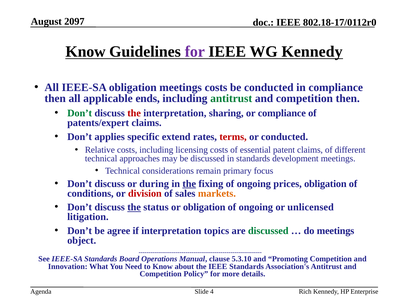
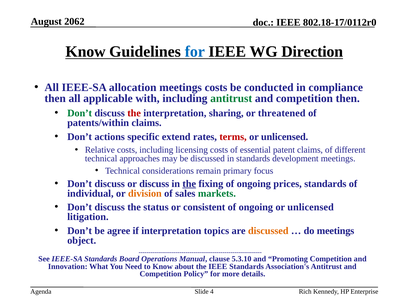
2097: 2097 -> 2062
for at (195, 52) colour: purple -> blue
WG Kennedy: Kennedy -> Direction
IEEE-SA obligation: obligation -> allocation
ends: ends -> with
or compliance: compliance -> threatened
patents/expert: patents/expert -> patents/within
applies: applies -> actions
conducted at (285, 137): conducted -> unlicensed
or during: during -> discuss
prices obligation: obligation -> standards
conditions: conditions -> individual
division colour: red -> orange
markets colour: orange -> green
the at (134, 207) underline: present -> none
or obligation: obligation -> consistent
discussed at (268, 231) colour: green -> orange
